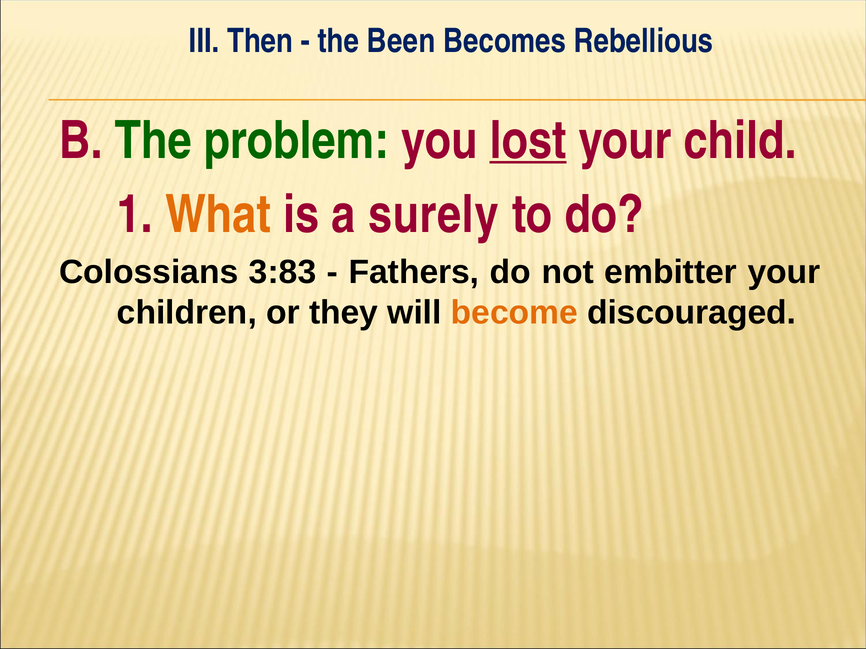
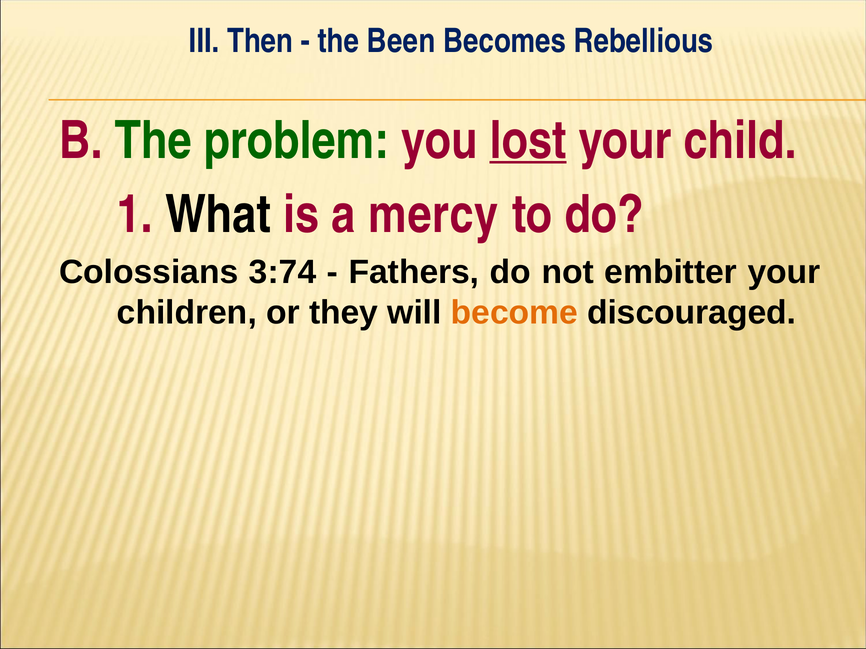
What colour: orange -> black
surely: surely -> mercy
3:83: 3:83 -> 3:74
